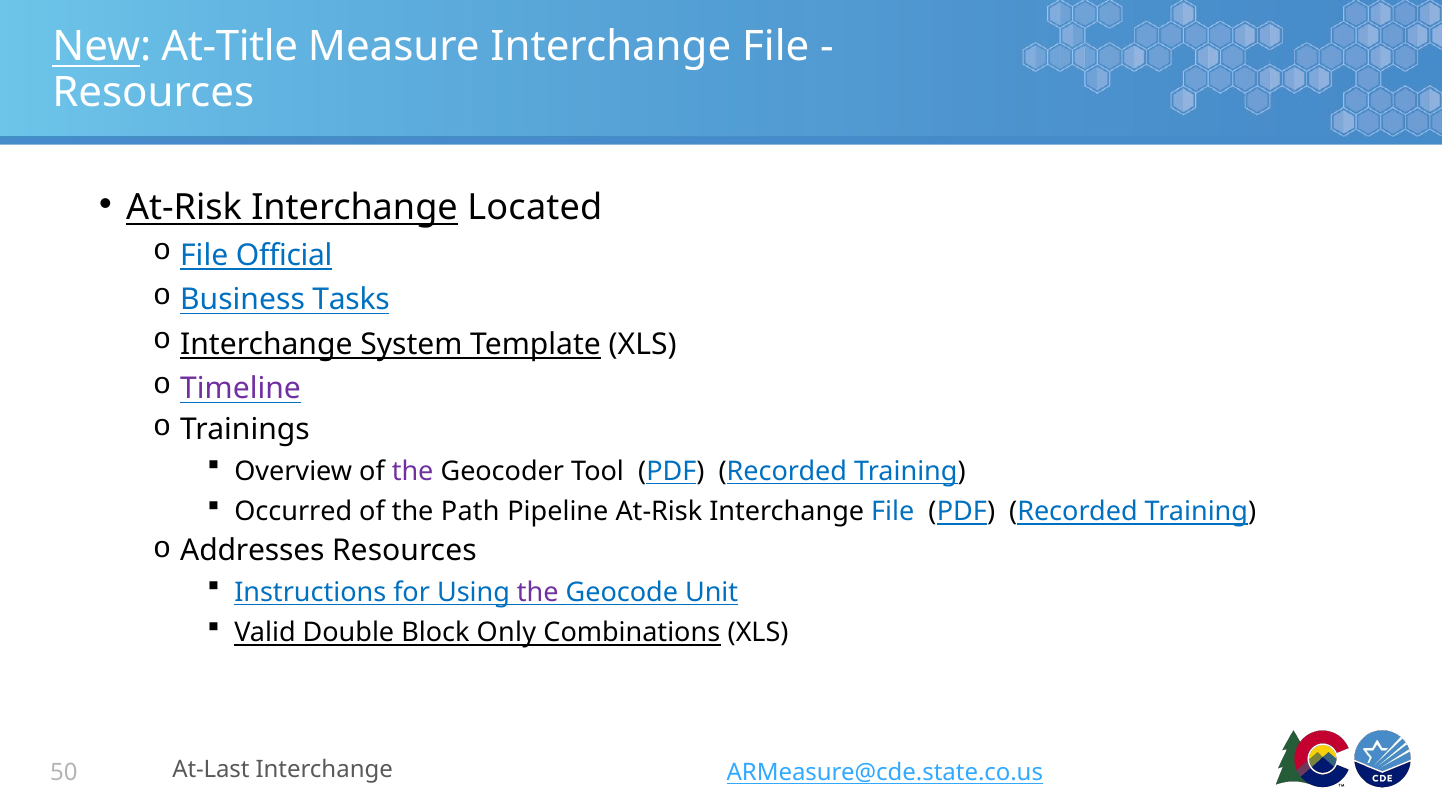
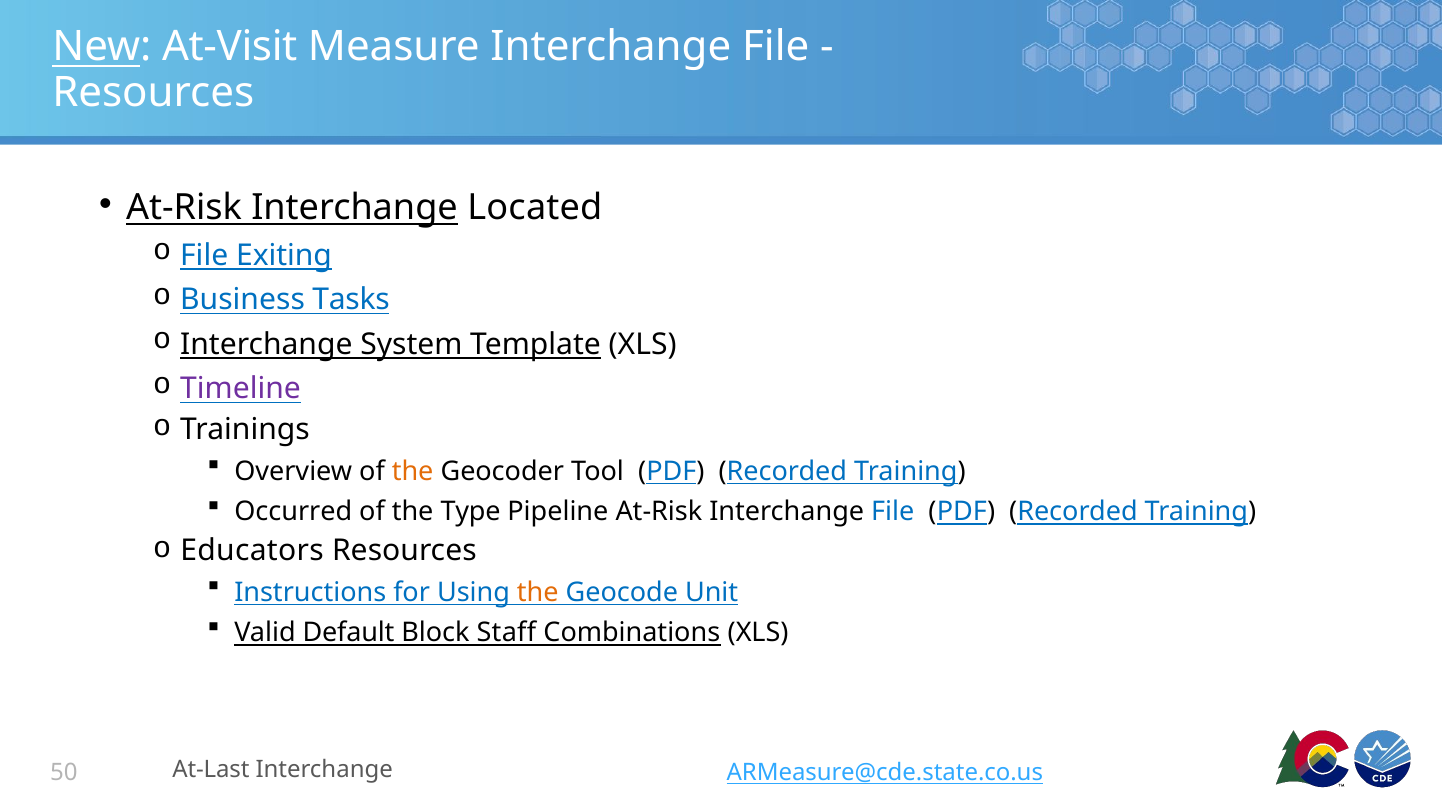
At-Title: At-Title -> At-Visit
Official: Official -> Exiting
the at (413, 471) colour: purple -> orange
Path: Path -> Type
Addresses: Addresses -> Educators
the at (538, 592) colour: purple -> orange
Double: Double -> Default
Only: Only -> Staff
